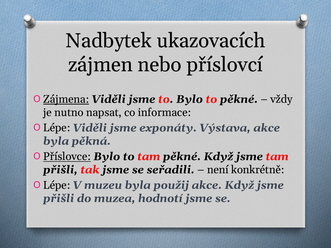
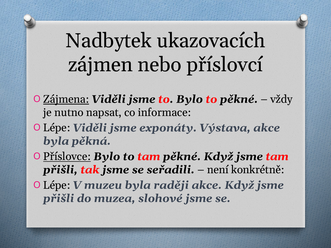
použij: použij -> raději
hodnotí: hodnotí -> slohové
